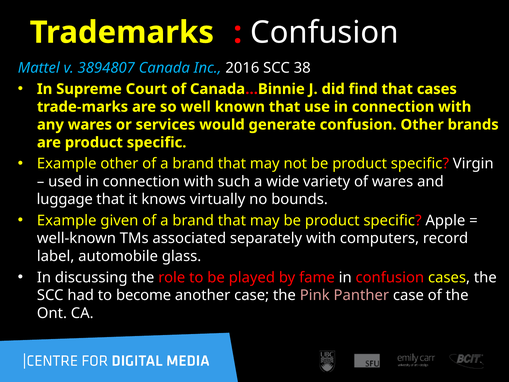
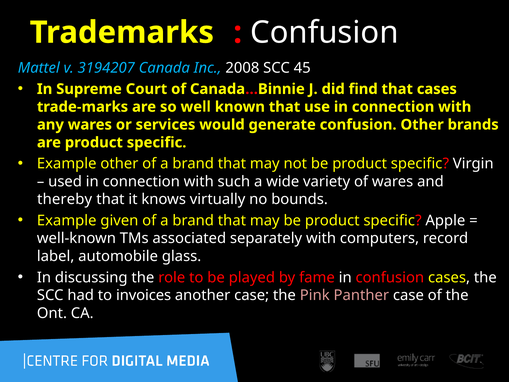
3894807: 3894807 -> 3194207
2016: 2016 -> 2008
38: 38 -> 45
luggage: luggage -> thereby
become: become -> invoices
